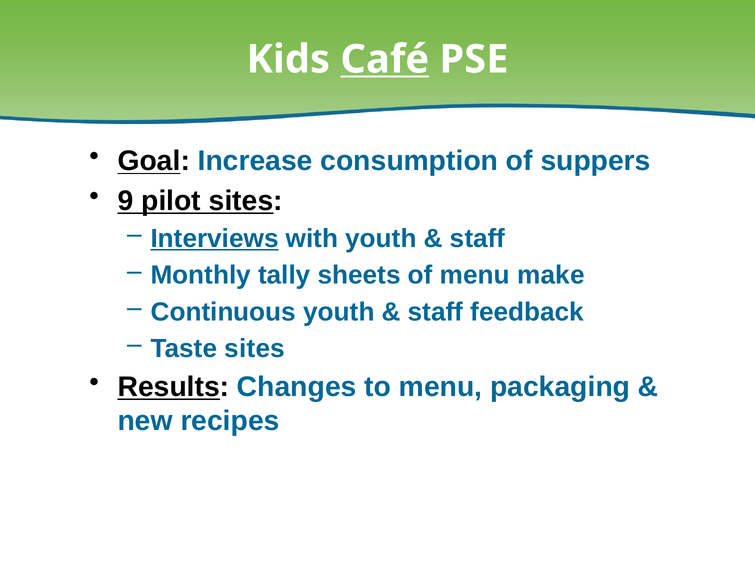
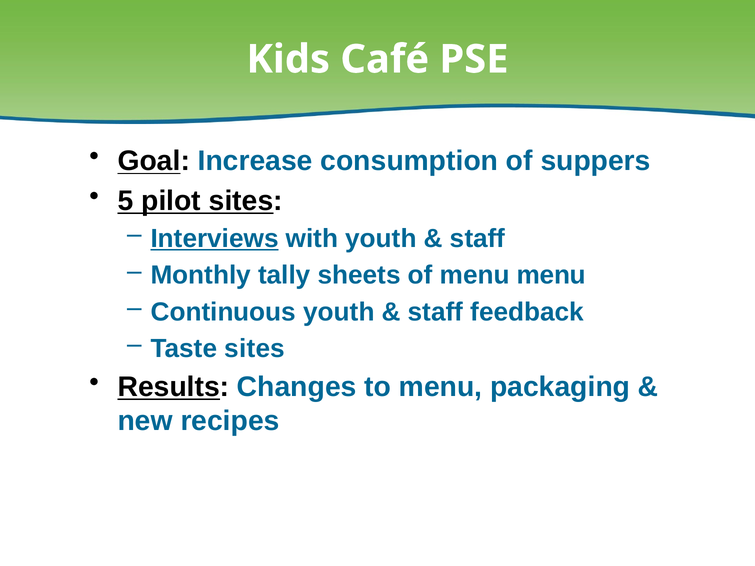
Café underline: present -> none
9: 9 -> 5
menu make: make -> menu
